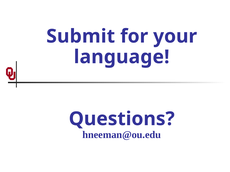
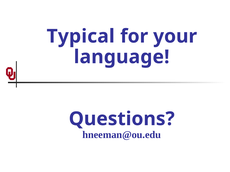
Submit: Submit -> Typical
